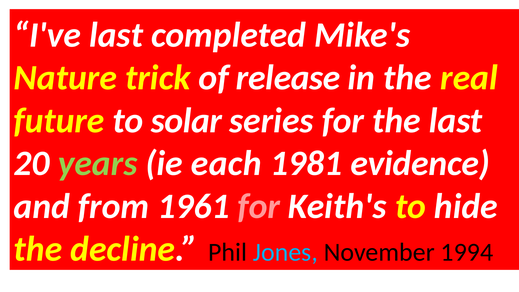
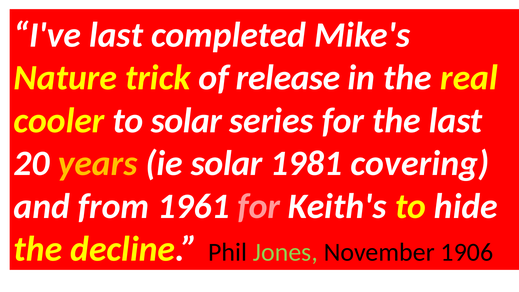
future: future -> cooler
years colour: light green -> yellow
ie each: each -> solar
evidence: evidence -> covering
Jones colour: light blue -> light green
1994: 1994 -> 1906
